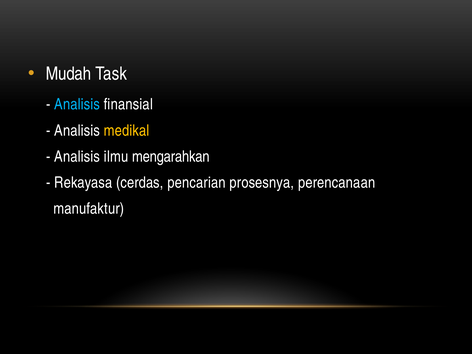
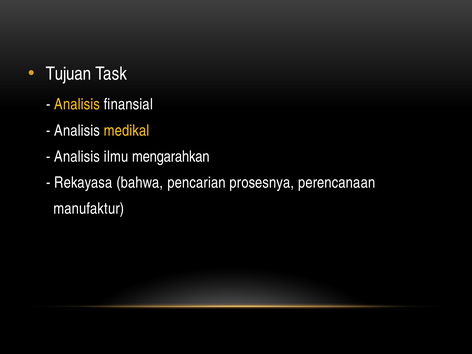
Mudah: Mudah -> Tujuan
Analisis at (77, 104) colour: light blue -> yellow
cerdas: cerdas -> bahwa
